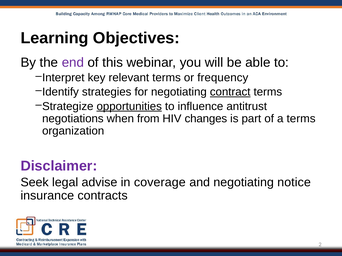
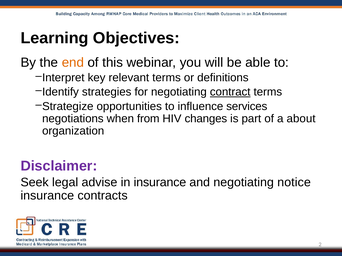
end colour: purple -> orange
frequency: frequency -> definitions
opportunities underline: present -> none
antitrust: antitrust -> services
a terms: terms -> about
in coverage: coverage -> insurance
